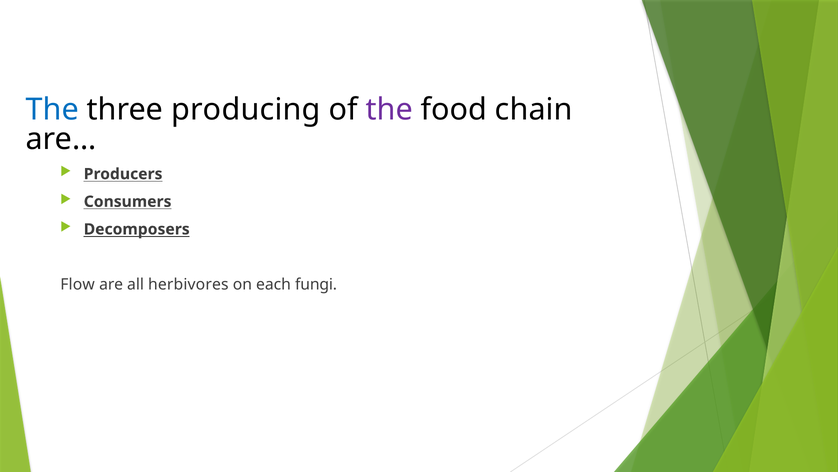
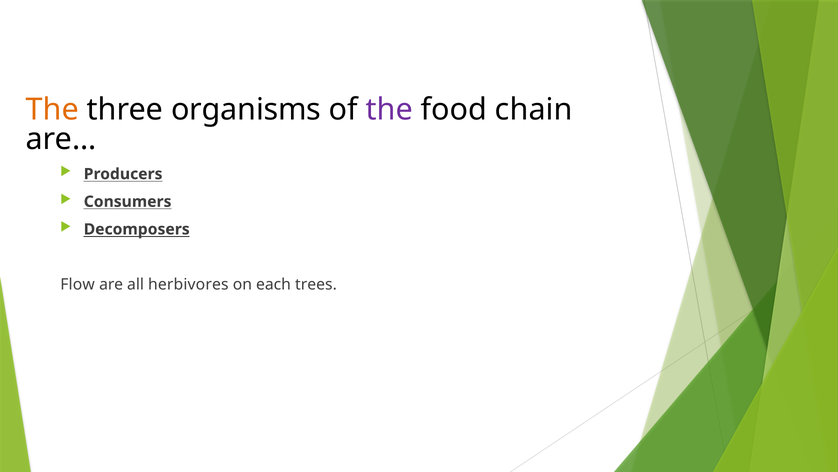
The at (52, 110) colour: blue -> orange
producing: producing -> organisms
fungi: fungi -> trees
